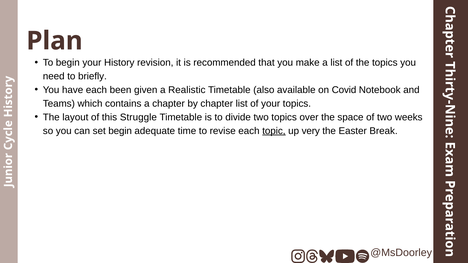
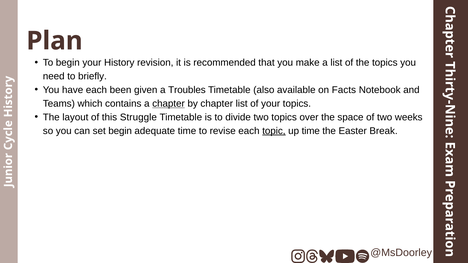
Realistic: Realistic -> Troubles
Covid: Covid -> Facts
chapter at (169, 104) underline: none -> present
up very: very -> time
